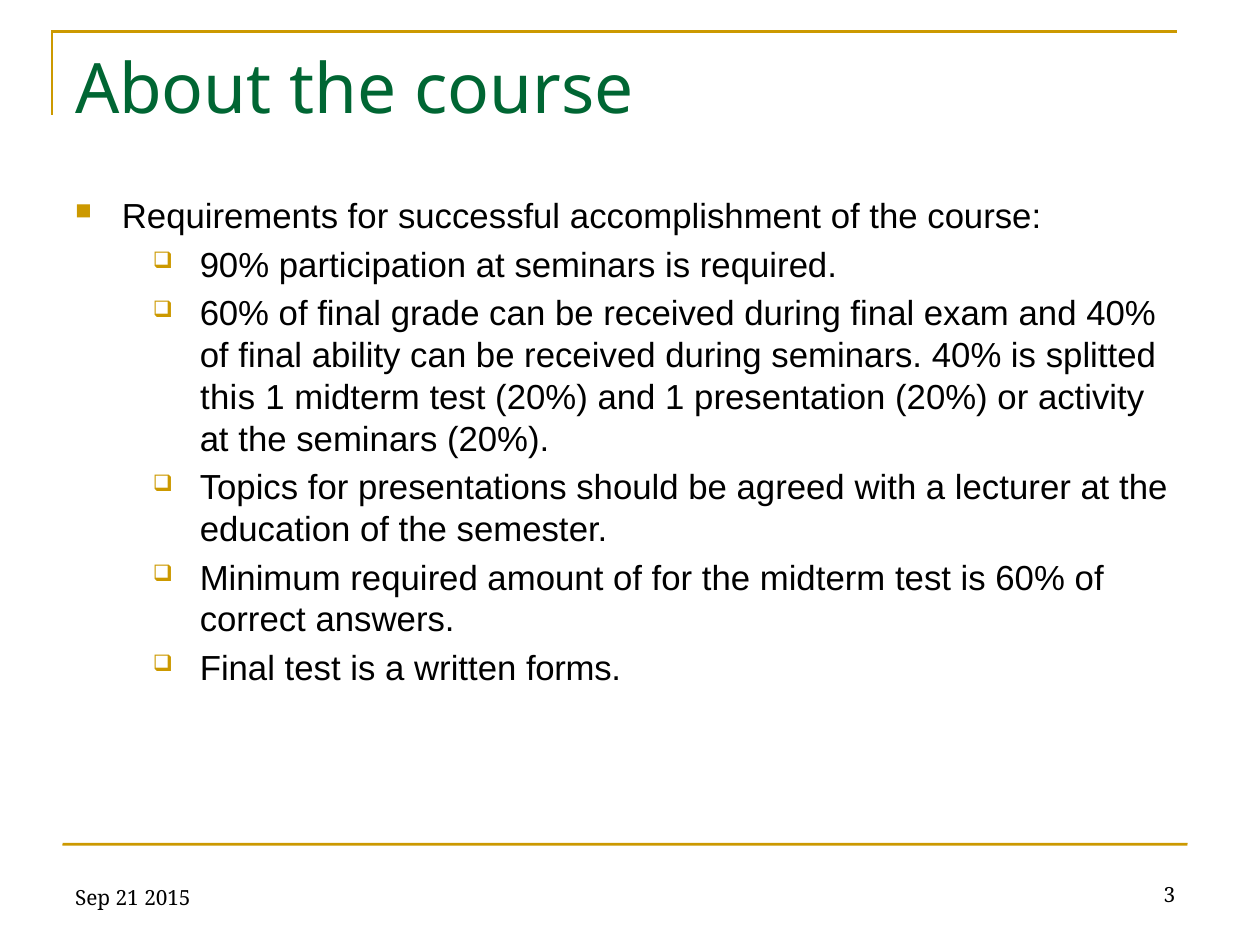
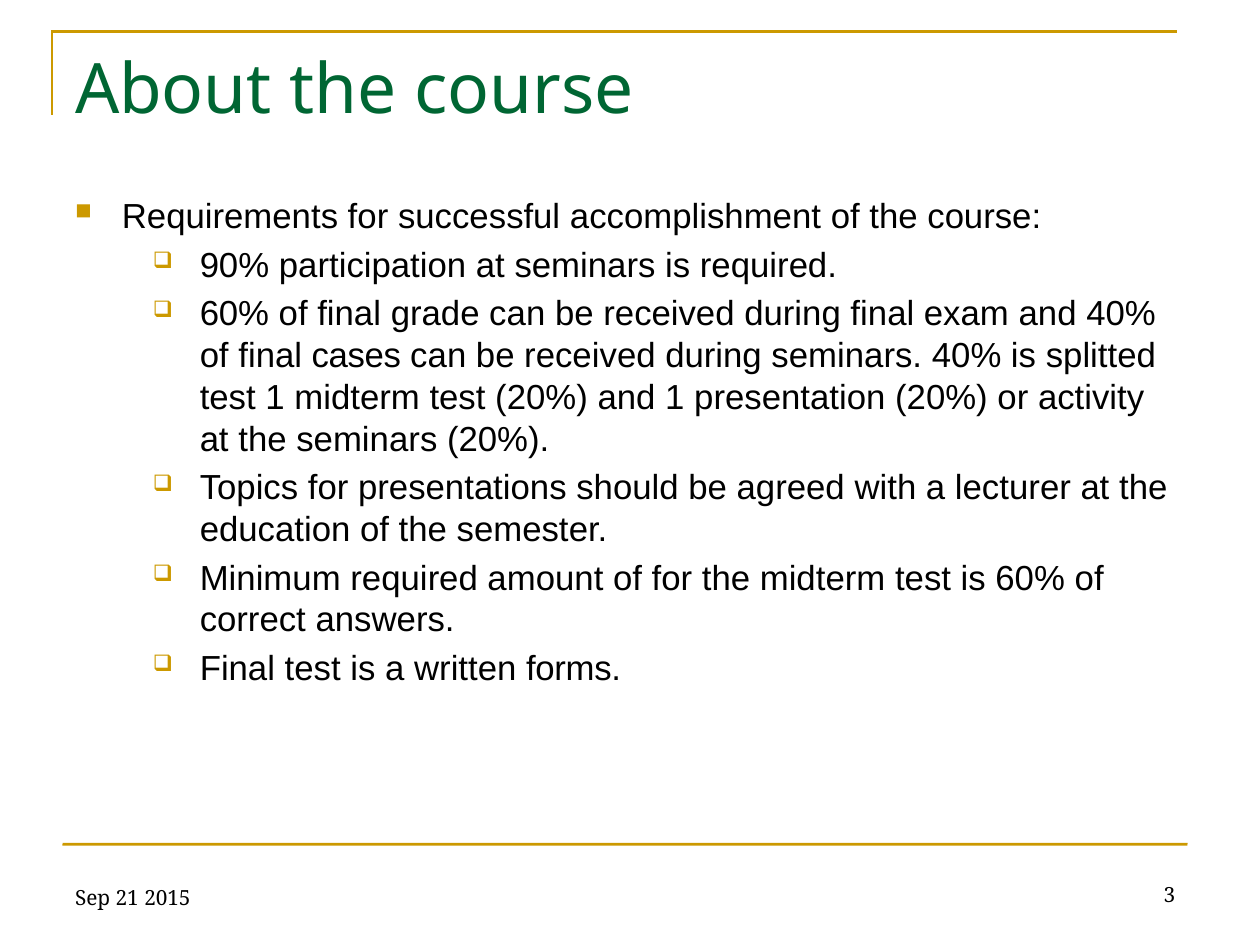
ability: ability -> cases
this at (228, 398): this -> test
